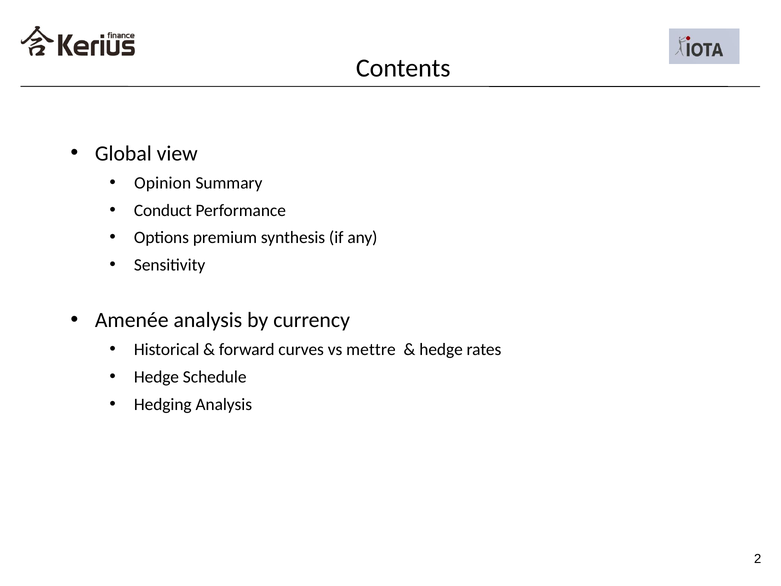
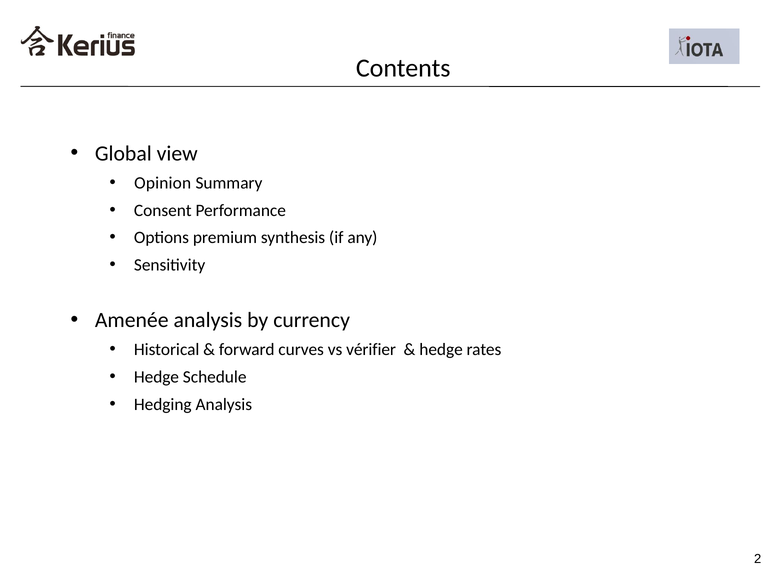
Conduct: Conduct -> Consent
mettre: mettre -> vérifier
